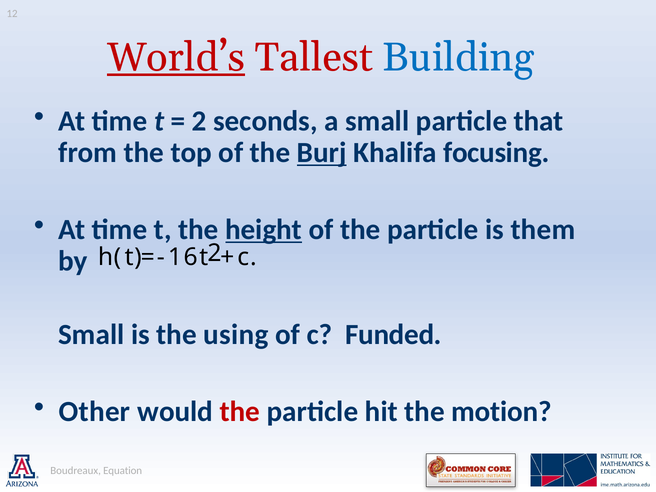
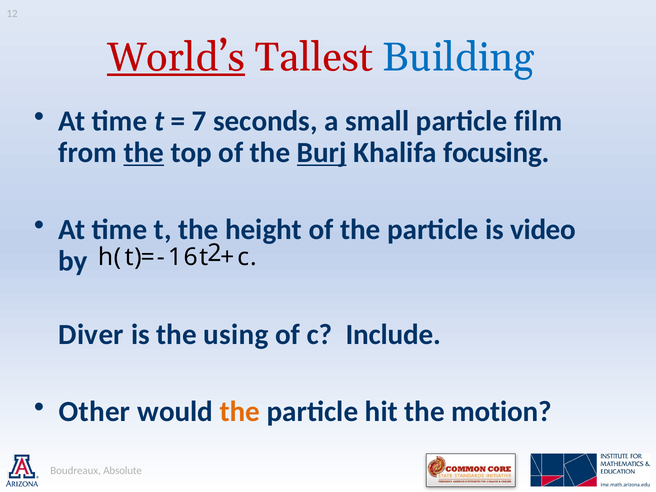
2 at (199, 121): 2 -> 7
that: that -> film
the at (144, 153) underline: none -> present
height underline: present -> none
them: them -> video
Small at (91, 335): Small -> Diver
Funded: Funded -> Include
the at (240, 412) colour: red -> orange
Equation: Equation -> Absolute
